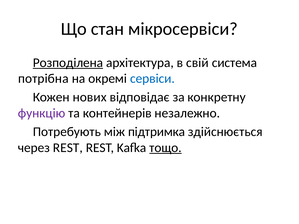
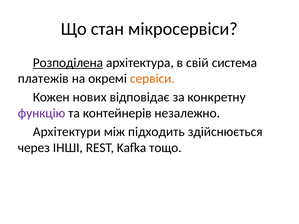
потрібна: потрібна -> платежів
сервіси colour: blue -> orange
Потребують: Потребують -> Архітектури
підтримка: підтримка -> підходить
через REST: REST -> ІНШІ
тощо underline: present -> none
